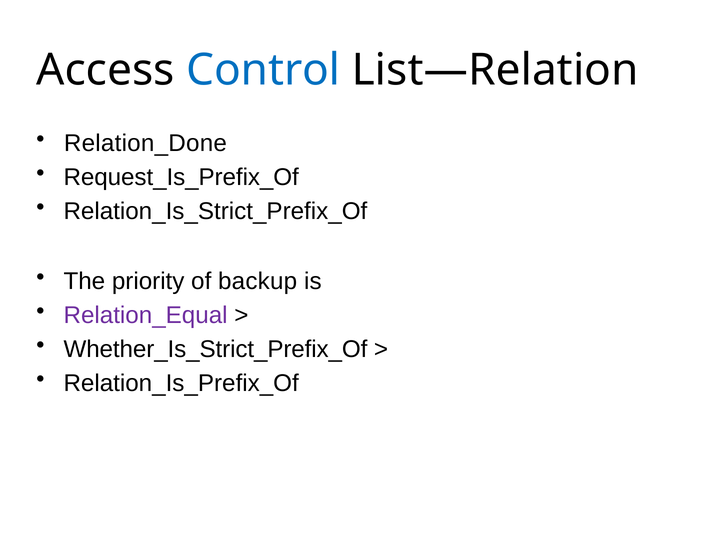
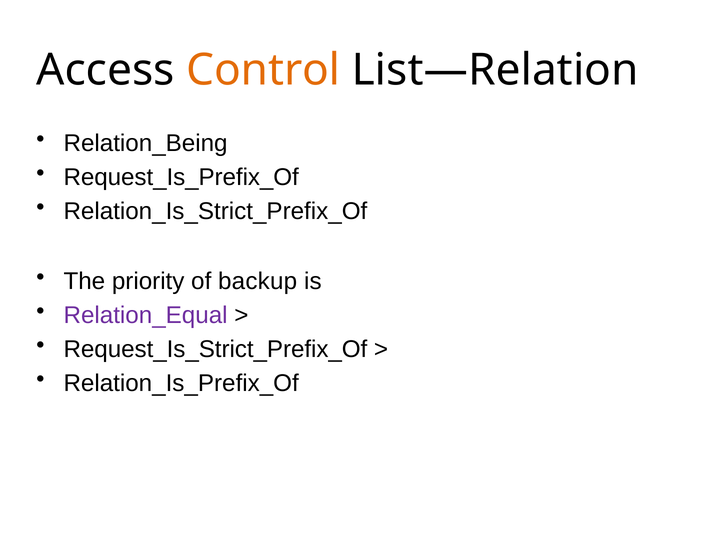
Control colour: blue -> orange
Relation_Done: Relation_Done -> Relation_Being
Whether_Is_Strict_Prefix_Of: Whether_Is_Strict_Prefix_Of -> Request_Is_Strict_Prefix_Of
